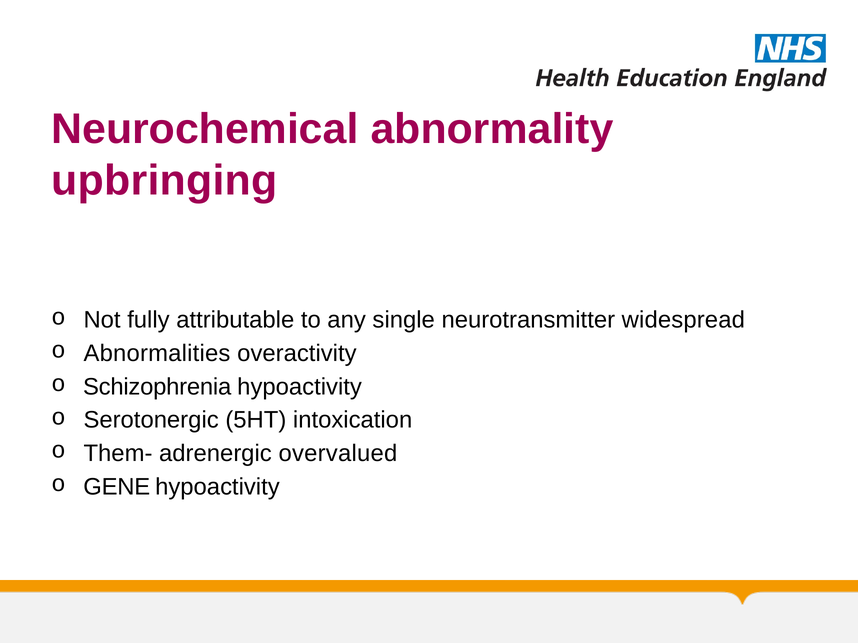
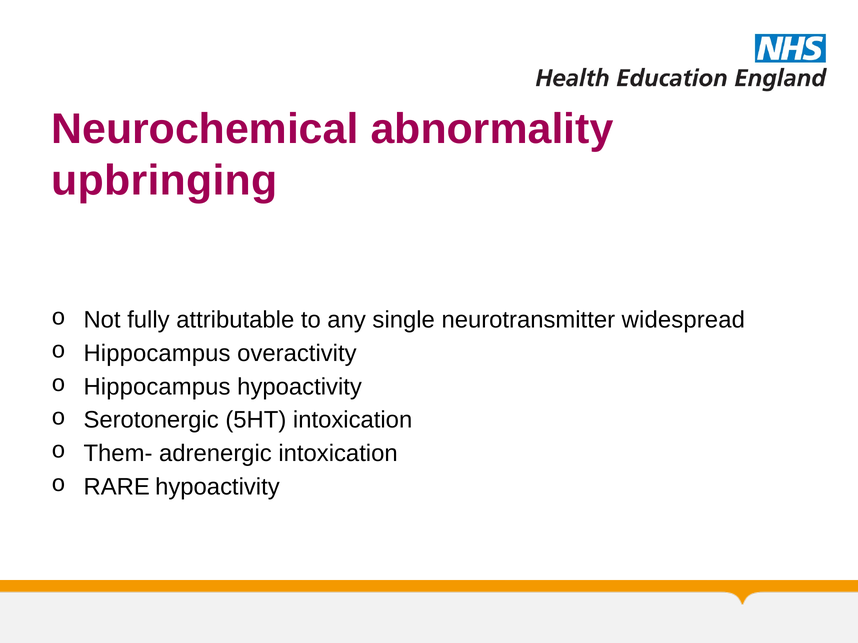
Abnormalities at (157, 354): Abnormalities -> Hippocampus
Schizophrenia at (157, 387): Schizophrenia -> Hippocampus
adrenergic overvalued: overvalued -> intoxication
GENE: GENE -> RARE
